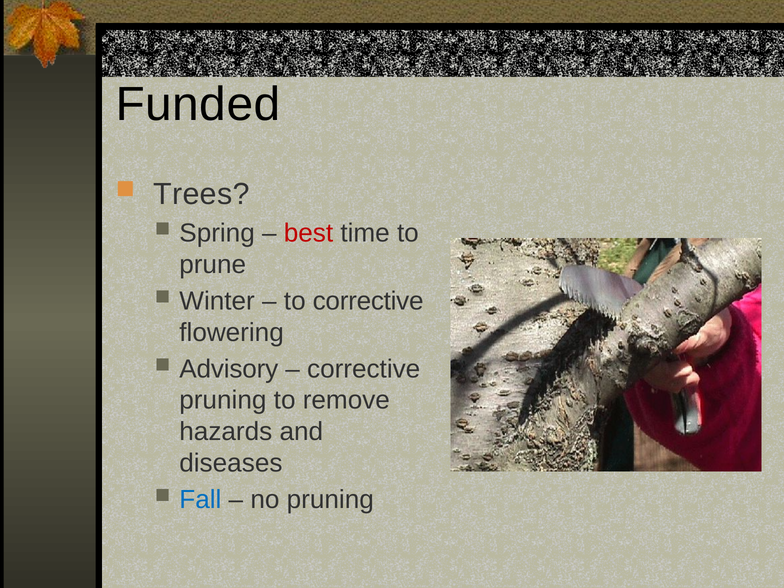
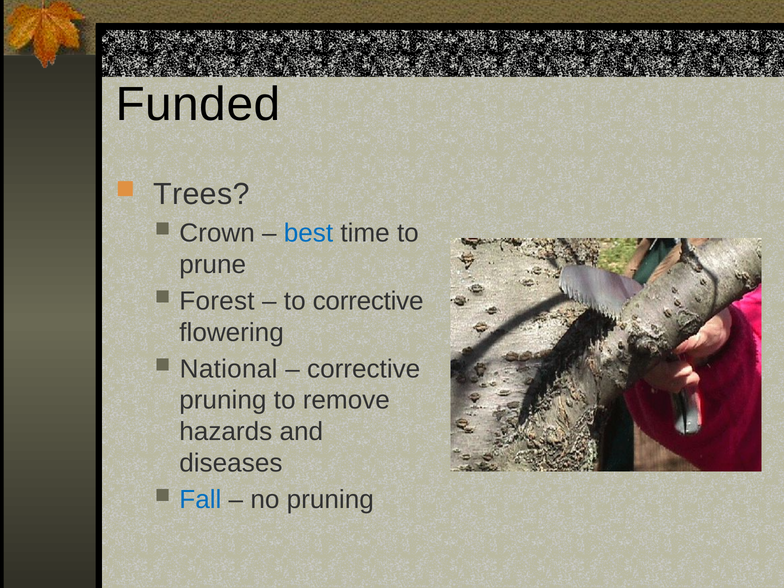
Spring: Spring -> Crown
best colour: red -> blue
Winter: Winter -> Forest
Advisory: Advisory -> National
